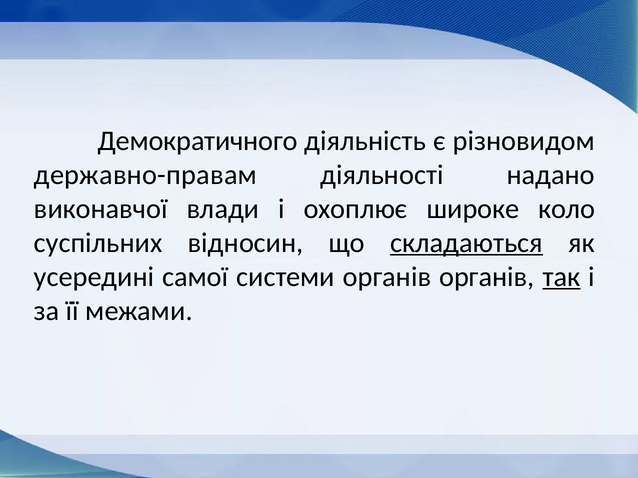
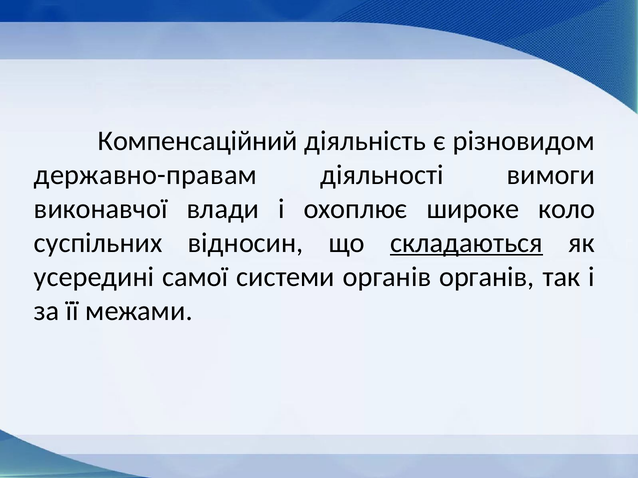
Демократичного: Демократичного -> Компенсаційний
надано: надано -> вимоги
так underline: present -> none
